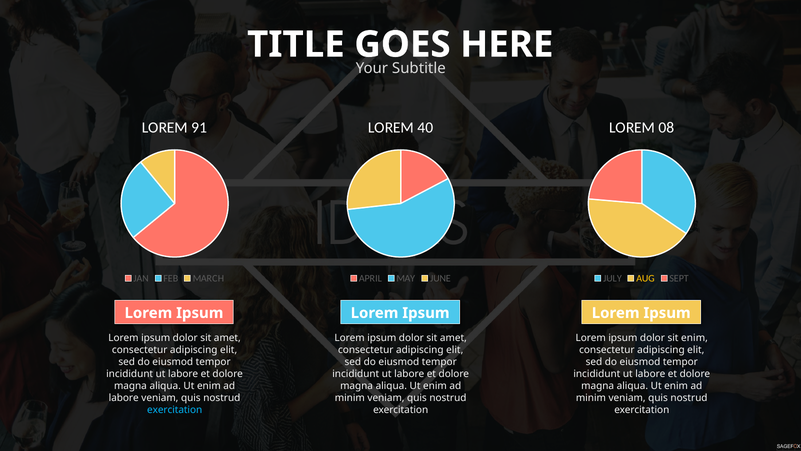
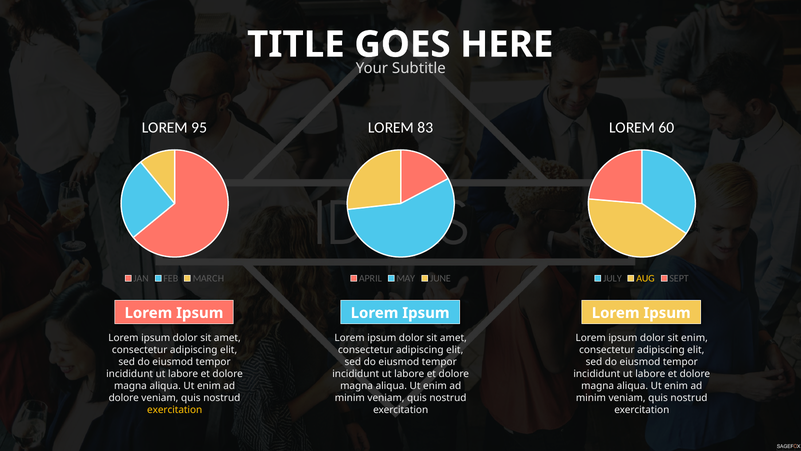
91: 91 -> 95
40: 40 -> 83
08: 08 -> 60
labore at (124, 398): labore -> dolore
exercitation at (175, 410) colour: light blue -> yellow
